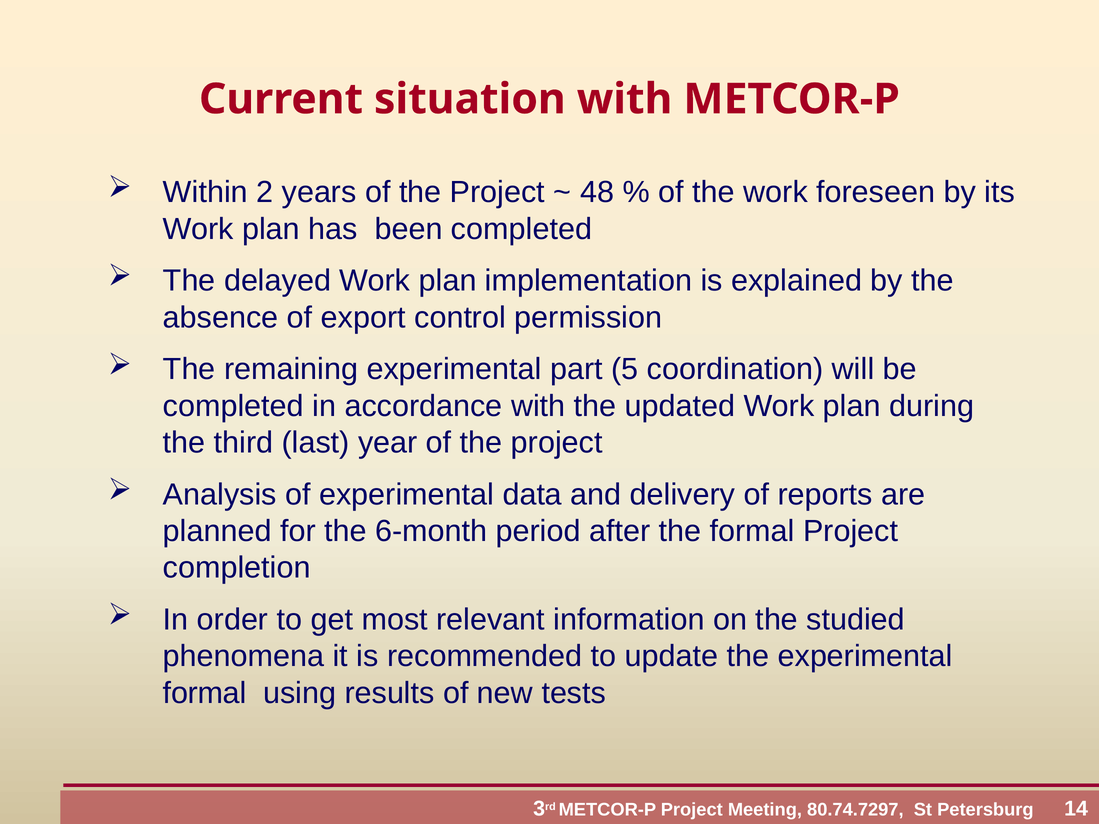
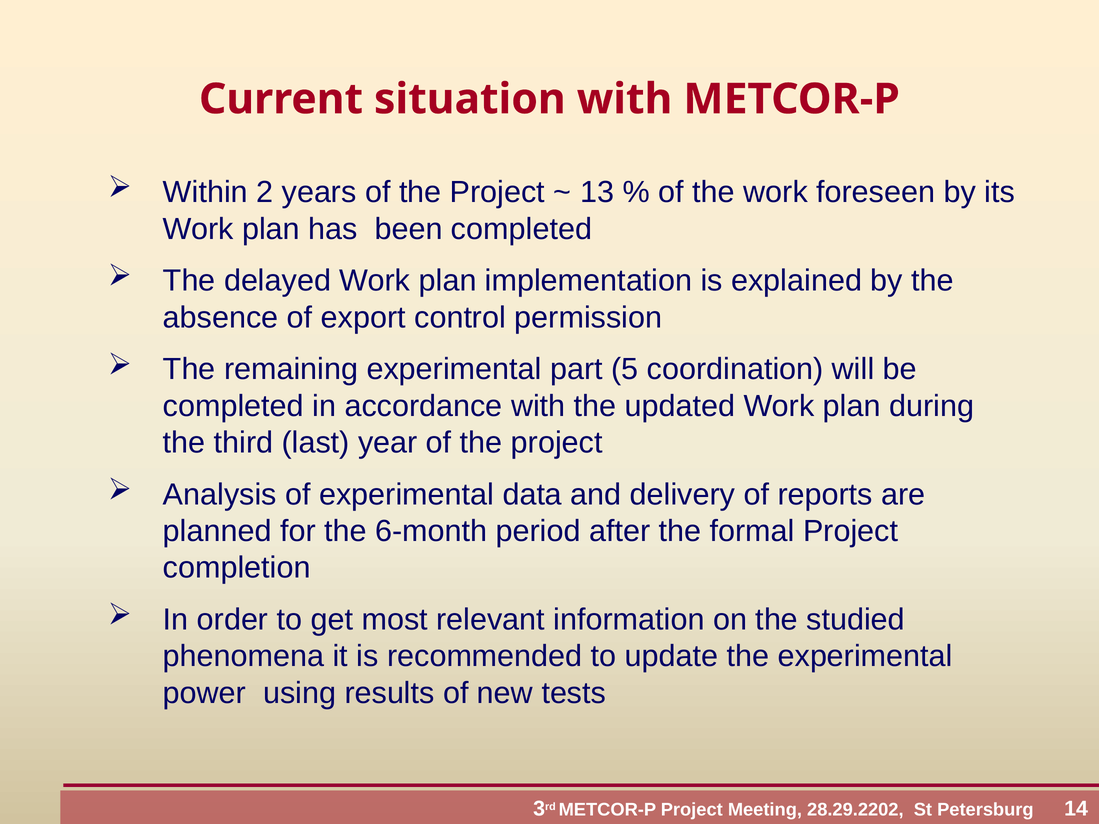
48: 48 -> 13
formal at (205, 693): formal -> power
80.74.7297: 80.74.7297 -> 28.29.2202
